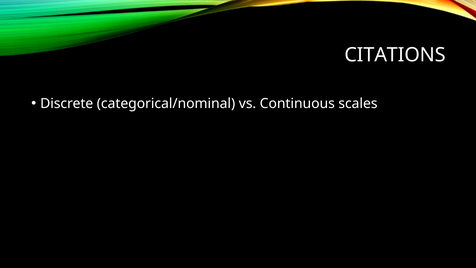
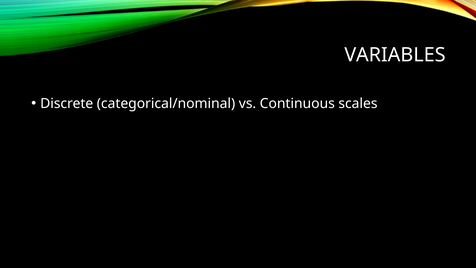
CITATIONS: CITATIONS -> VARIABLES
